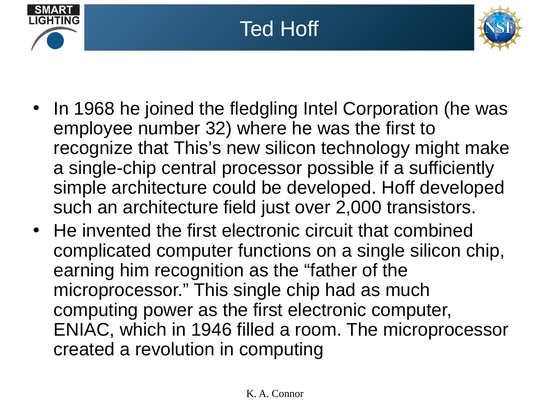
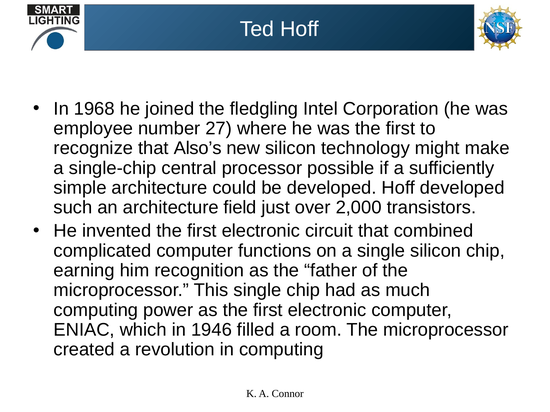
32: 32 -> 27
This’s: This’s -> Also’s
